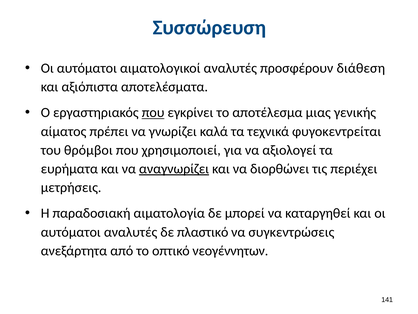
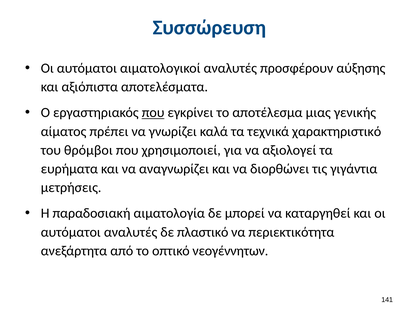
διάθεση: διάθεση -> αύξησης
φυγοκεντρείται: φυγοκεντρείται -> χαρακτηριστικό
αναγνωρίζει underline: present -> none
περιέχει: περιέχει -> γιγάντια
συγκεντρώσεις: συγκεντρώσεις -> περιεκτικότητα
